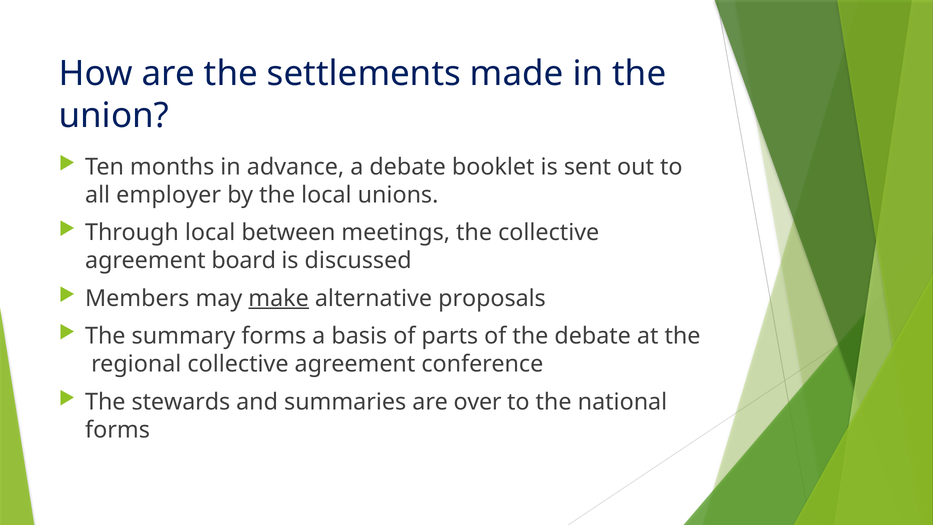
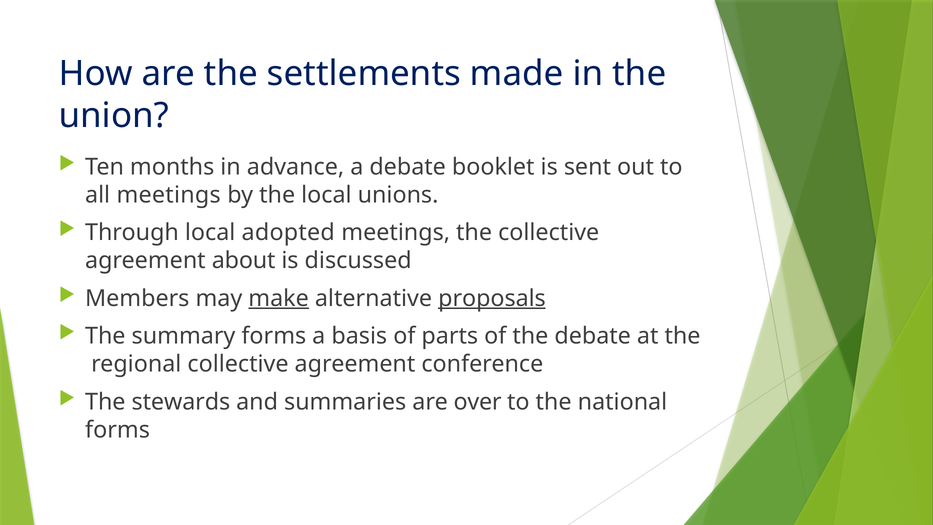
all employer: employer -> meetings
between: between -> adopted
board: board -> about
proposals underline: none -> present
